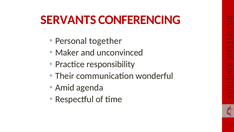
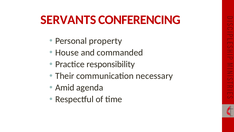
together: together -> property
Maker: Maker -> House
unconvinced: unconvinced -> commanded
wonderful: wonderful -> necessary
